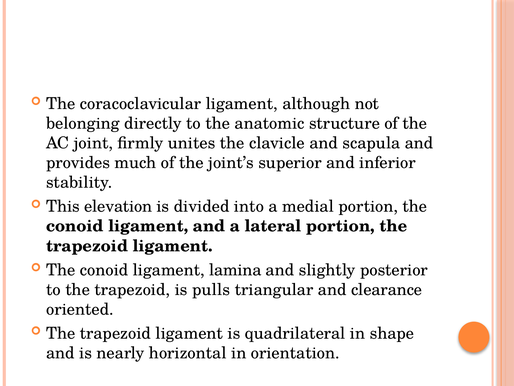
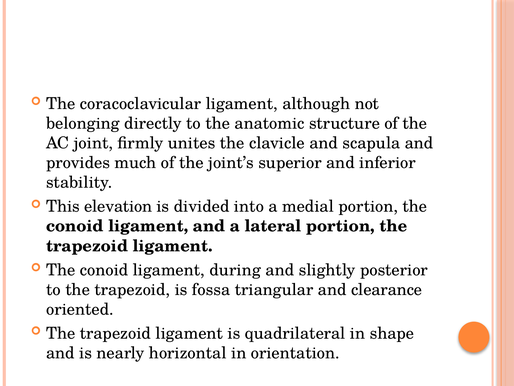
lamina: lamina -> during
pulls: pulls -> fossa
